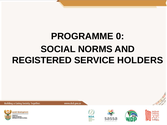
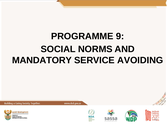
0: 0 -> 9
REGISTERED: REGISTERED -> MANDATORY
HOLDERS: HOLDERS -> AVOIDING
